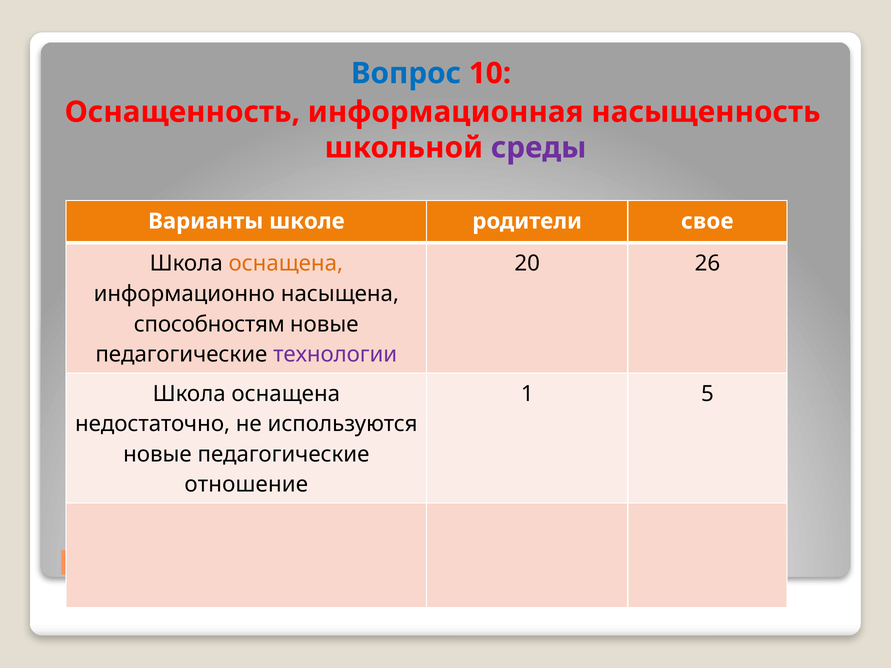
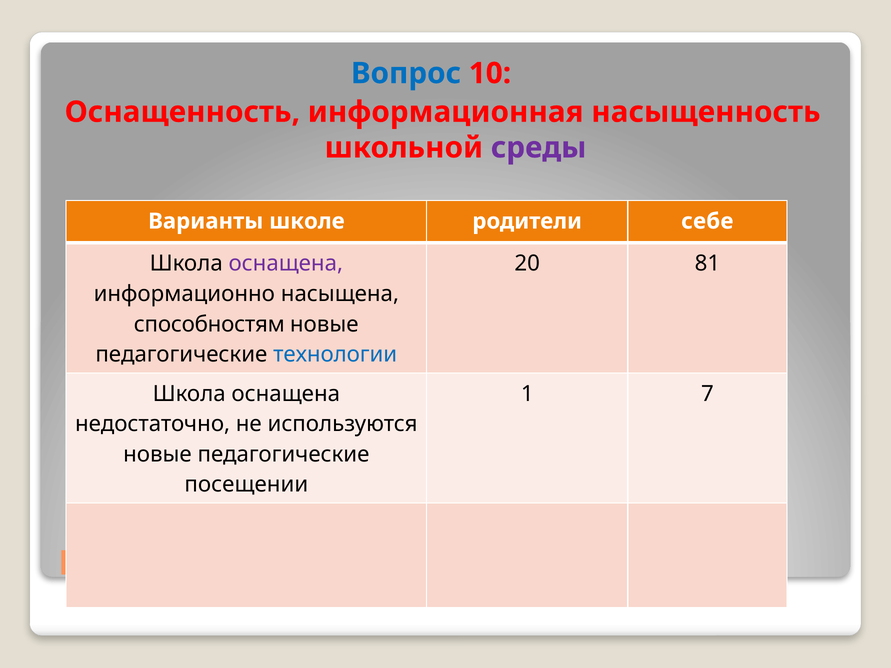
свое: свое -> себе
оснащена at (286, 264) colour: orange -> purple
26: 26 -> 81
технологии colour: purple -> blue
5: 5 -> 7
отношение: отношение -> посещении
